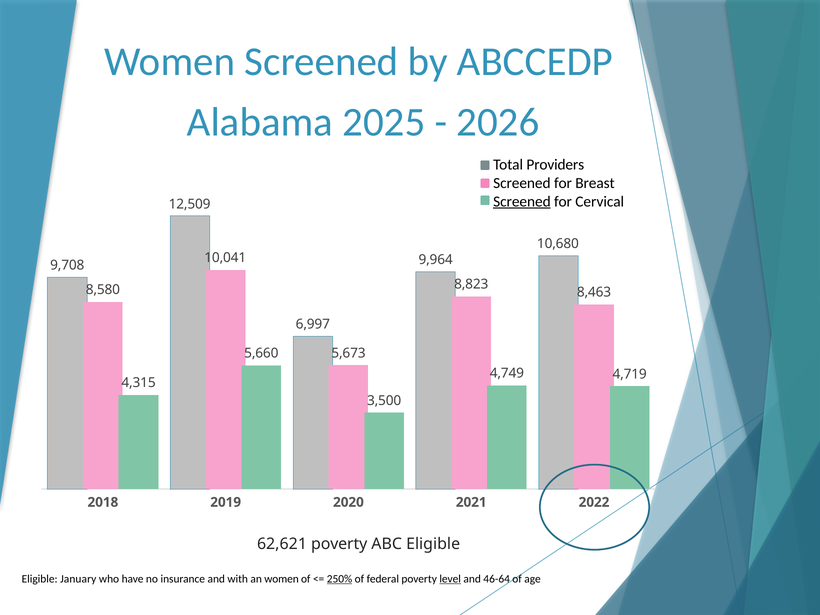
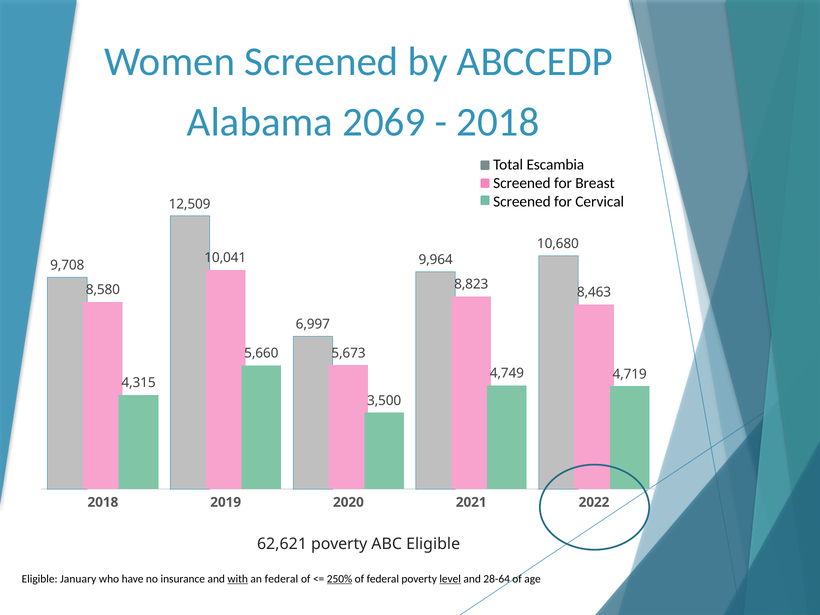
2025: 2025 -> 2069
2026 at (498, 122): 2026 -> 2018
Providers: Providers -> Escambia
Screened at (522, 202) underline: present -> none
with underline: none -> present
an women: women -> federal
46-64: 46-64 -> 28-64
